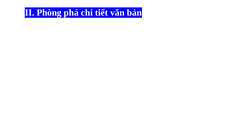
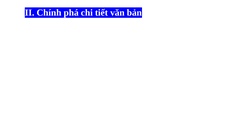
Phòng: Phòng -> Chính
